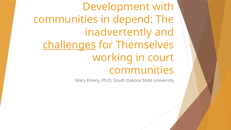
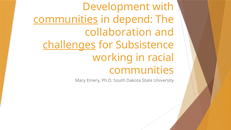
communities at (66, 19) underline: none -> present
inadvertently: inadvertently -> collaboration
Themselves: Themselves -> Subsistence
court: court -> racial
